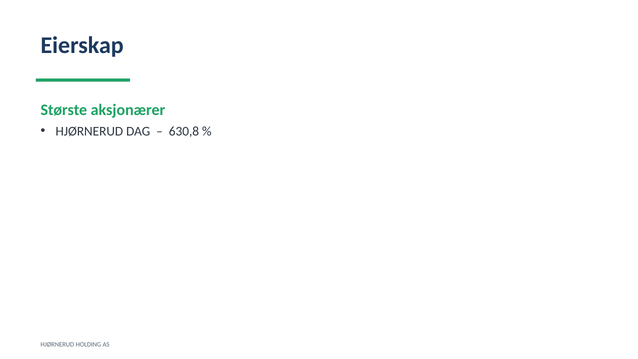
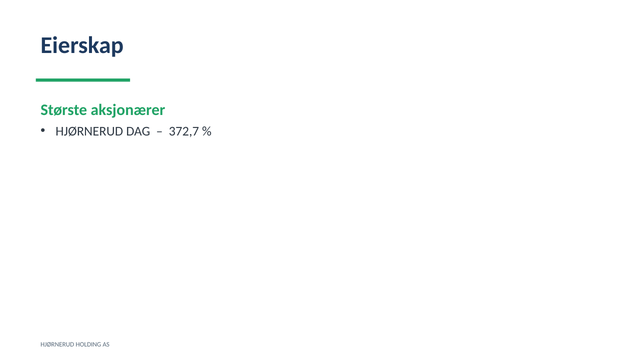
630,8: 630,8 -> 372,7
